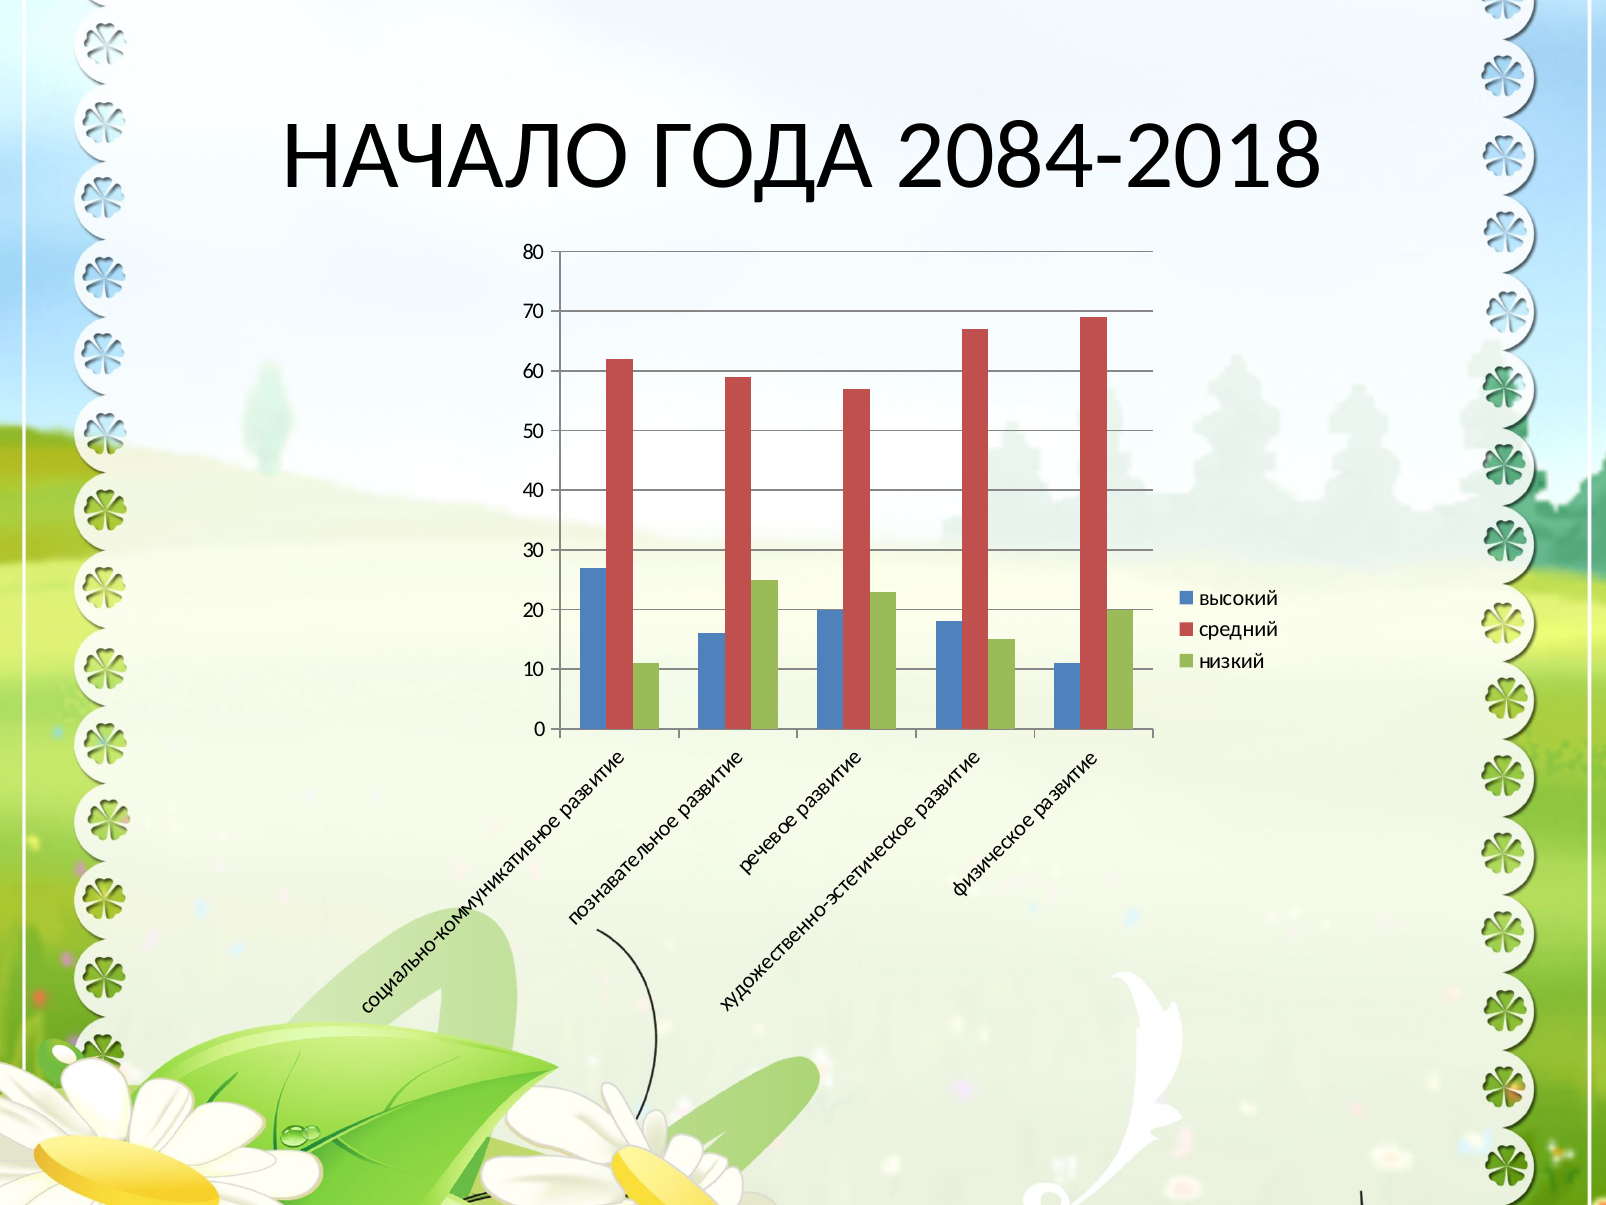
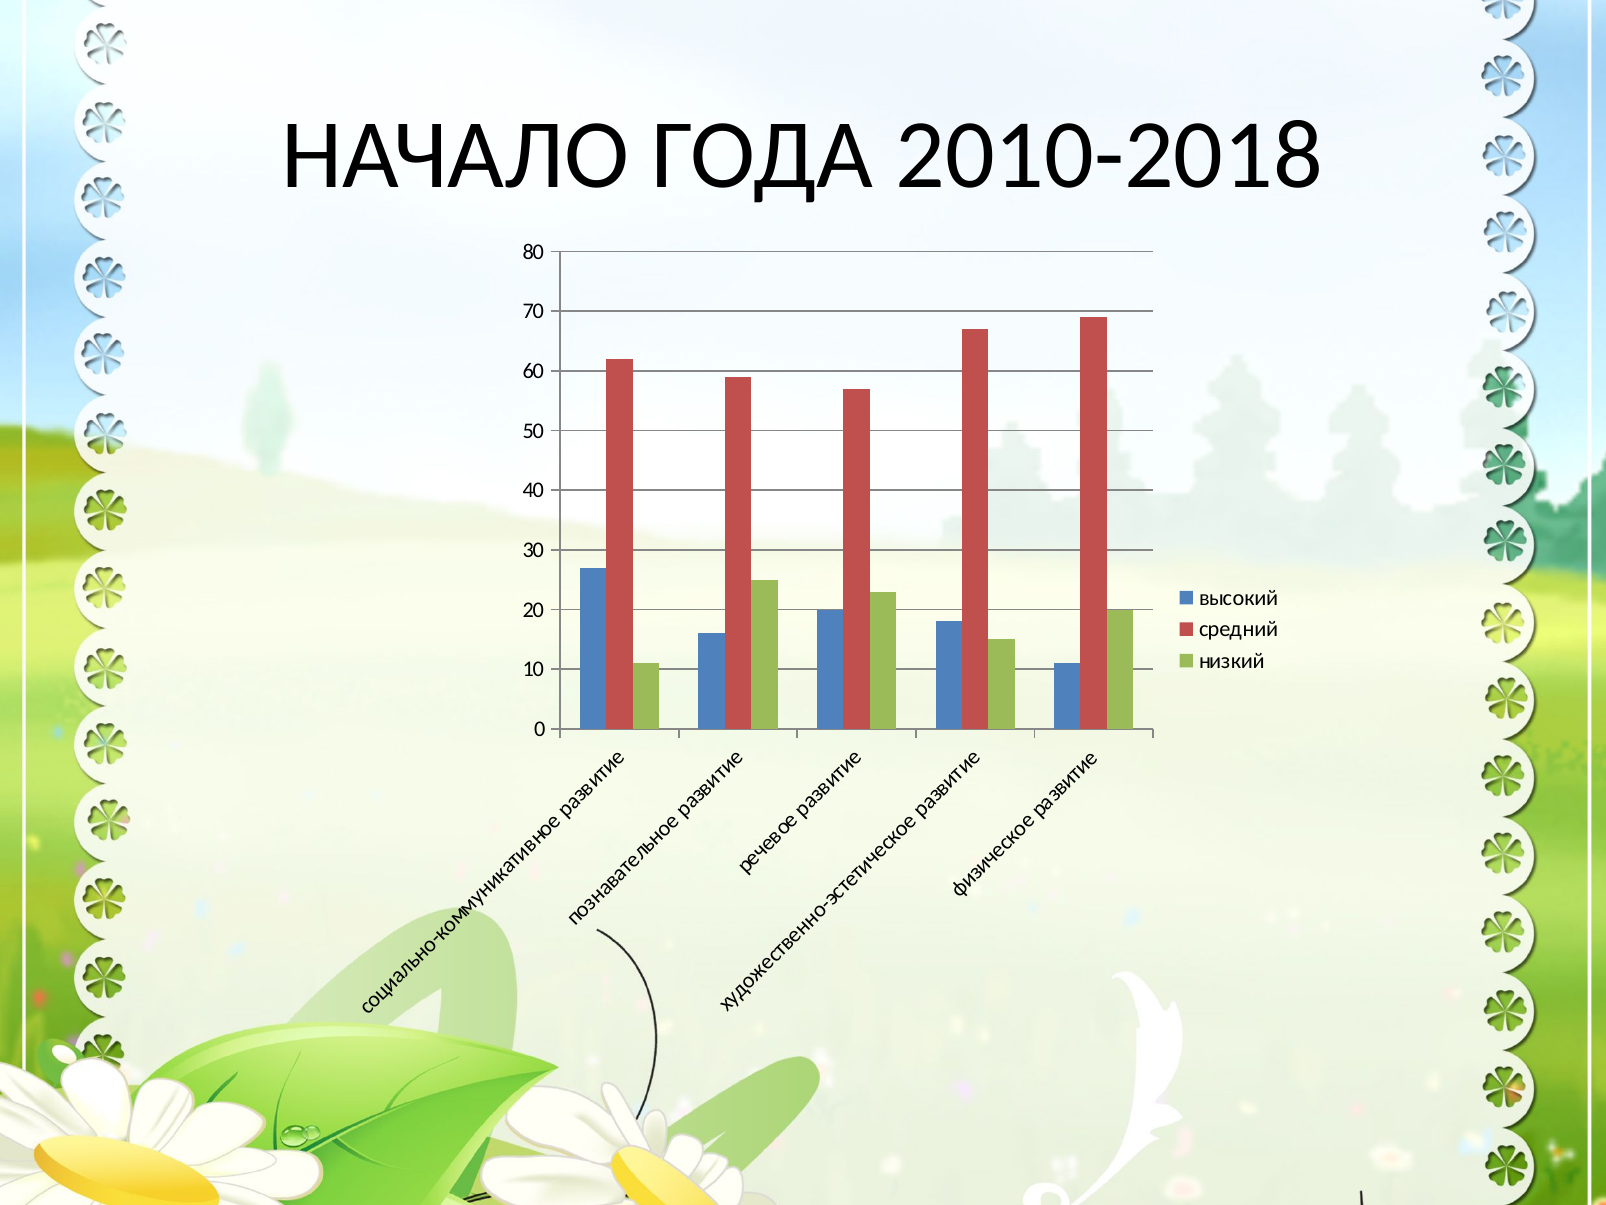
2084-2018: 2084-2018 -> 2010-2018
